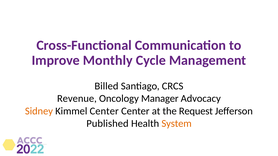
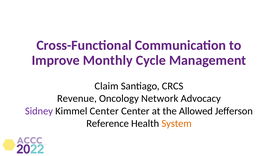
Billed: Billed -> Claim
Manager: Manager -> Network
Sidney colour: orange -> purple
Request: Request -> Allowed
Published: Published -> Reference
